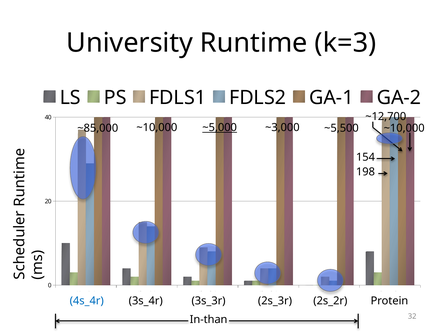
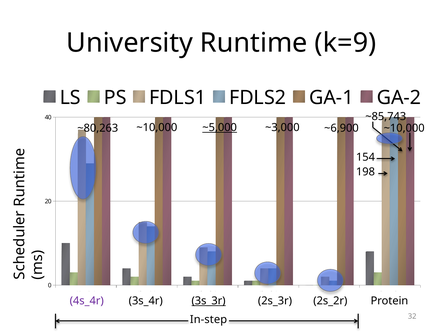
k=3: k=3 -> k=9
~12,700: ~12,700 -> ~85,743
~85,000: ~85,000 -> ~80,263
~5,500: ~5,500 -> ~6,900
4s_4r at (87, 301) colour: blue -> purple
3s_3r at (209, 301) underline: none -> present
In-than: In-than -> In-step
